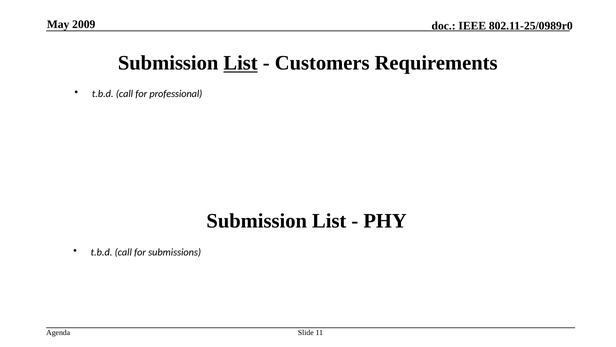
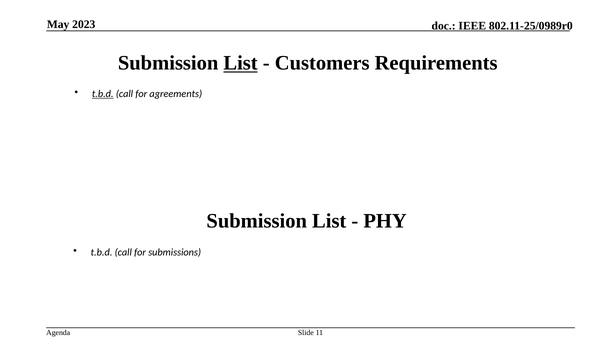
2009: 2009 -> 2023
t.b.d at (103, 94) underline: none -> present
professional: professional -> agreements
